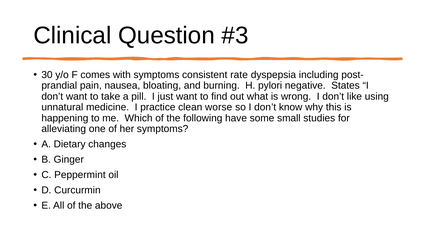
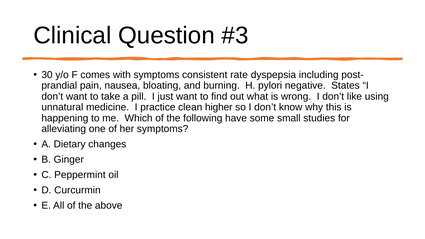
worse: worse -> higher
